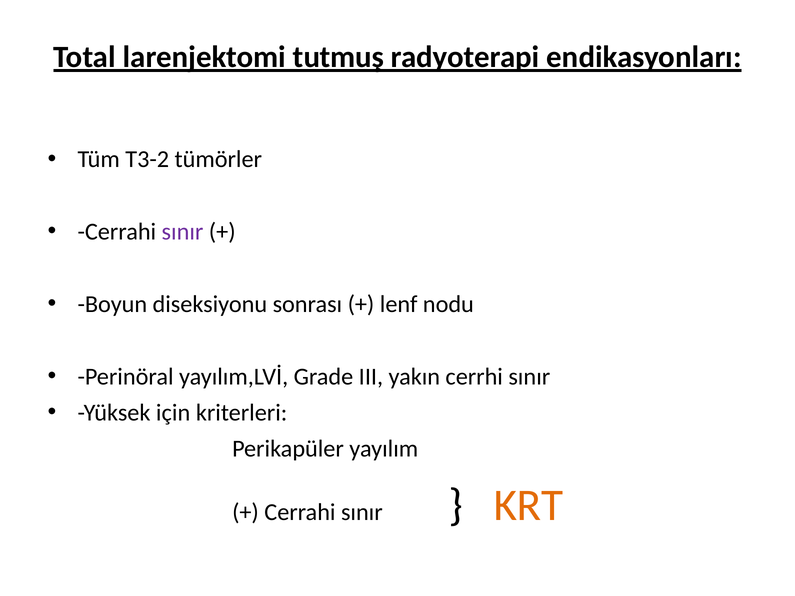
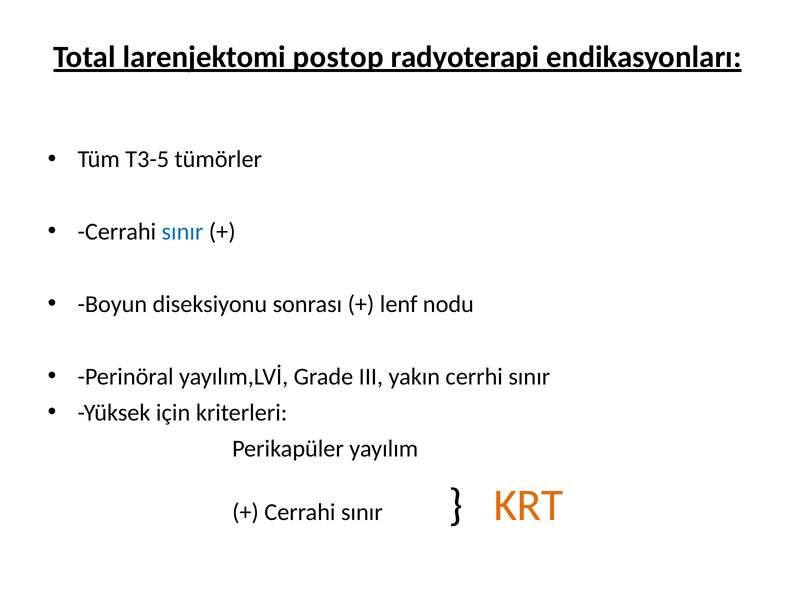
tutmuş: tutmuş -> postop
T3-2: T3-2 -> T3-5
sınır at (182, 232) colour: purple -> blue
